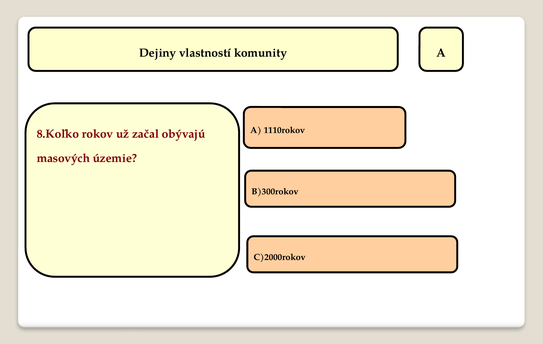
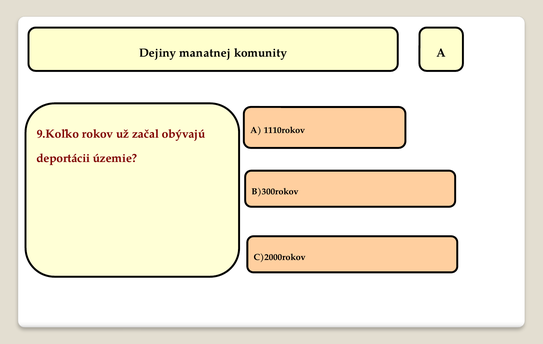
vlastností: vlastností -> manatnej
8.Koľko: 8.Koľko -> 9.Koľko
masových: masových -> deportácii
